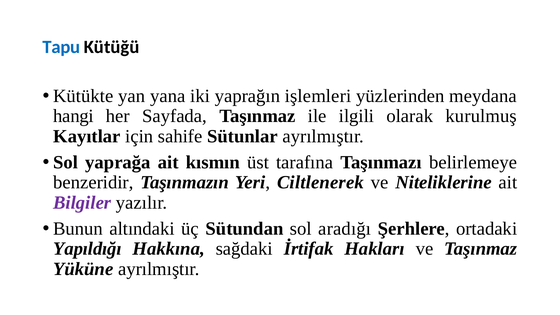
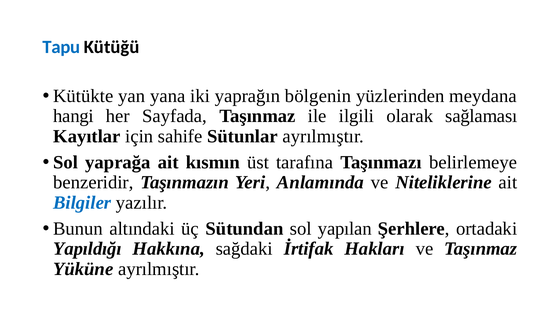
işlemleri: işlemleri -> bölgenin
kurulmuş: kurulmuş -> sağlaması
Ciltlenerek: Ciltlenerek -> Anlamında
Bilgiler colour: purple -> blue
aradığı: aradığı -> yapılan
